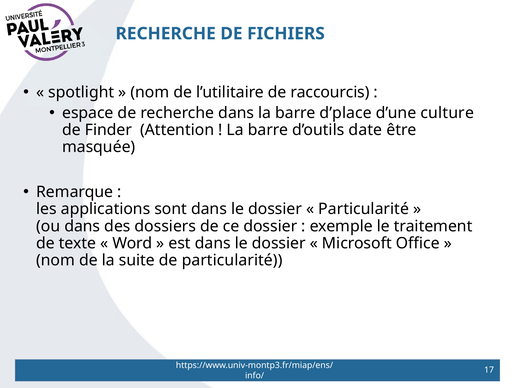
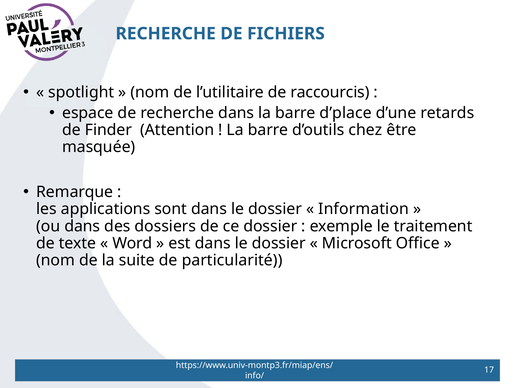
culture: culture -> retards
date: date -> chez
Particularité at (364, 209): Particularité -> Information
